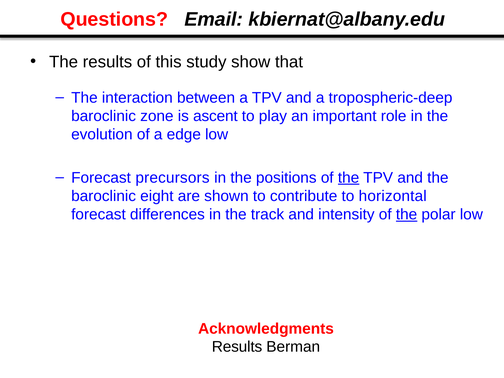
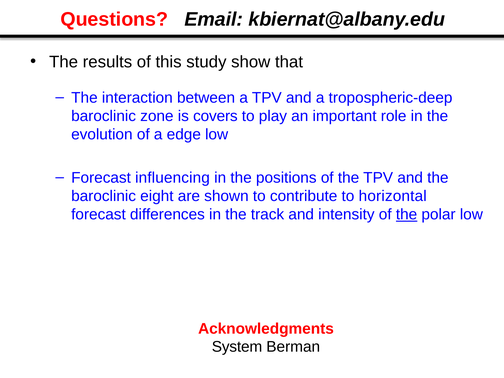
ascent: ascent -> covers
precursors: precursors -> influencing
the at (349, 178) underline: present -> none
Results at (237, 347): Results -> System
